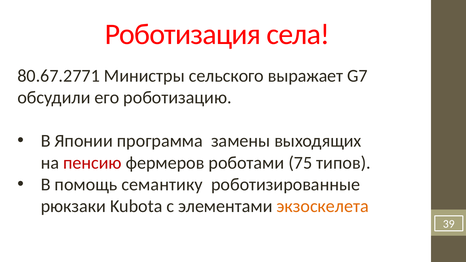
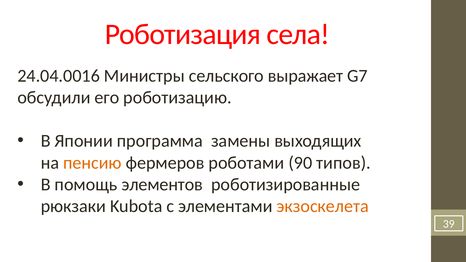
80.67.2771: 80.67.2771 -> 24.04.0016
пенсию colour: red -> orange
75: 75 -> 90
семантику: семантику -> элементов
